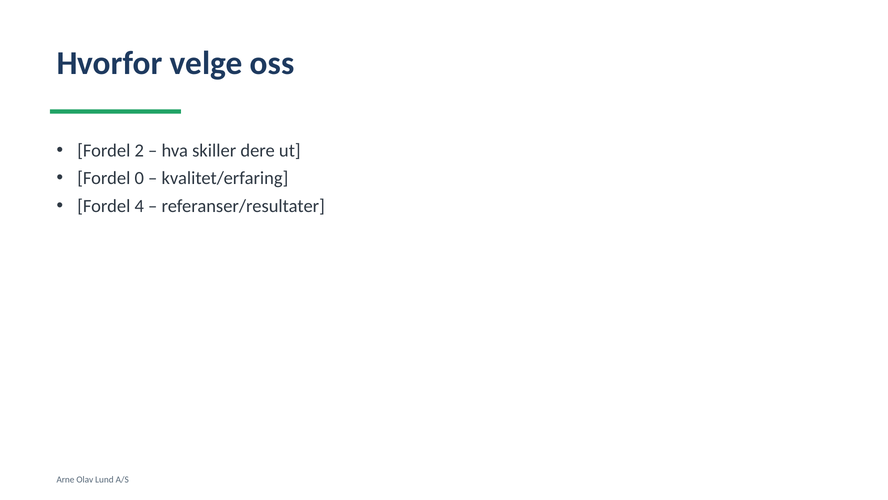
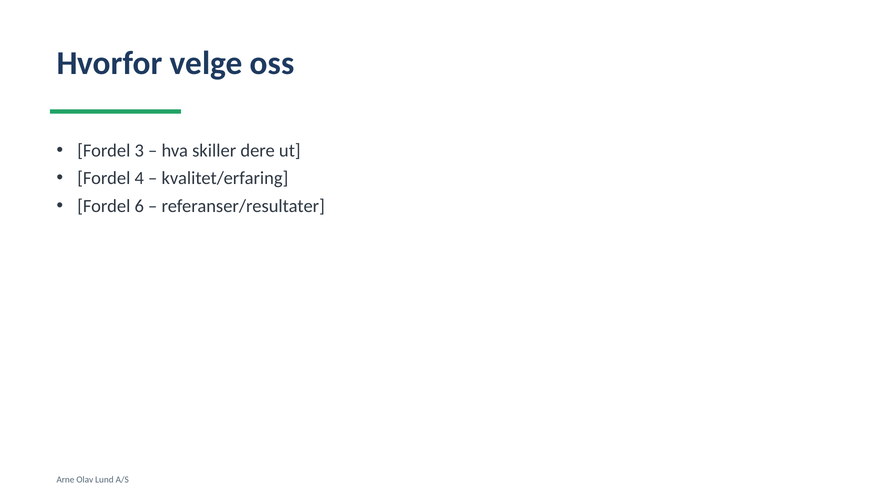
2: 2 -> 3
0: 0 -> 4
4: 4 -> 6
